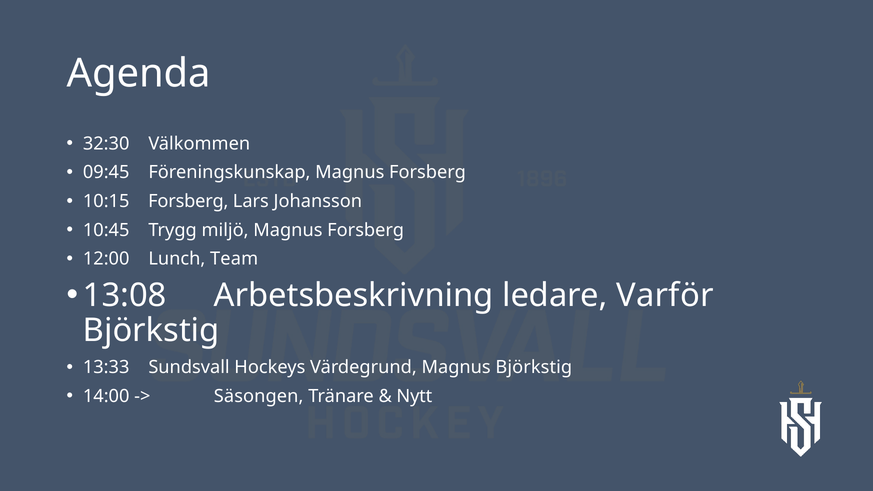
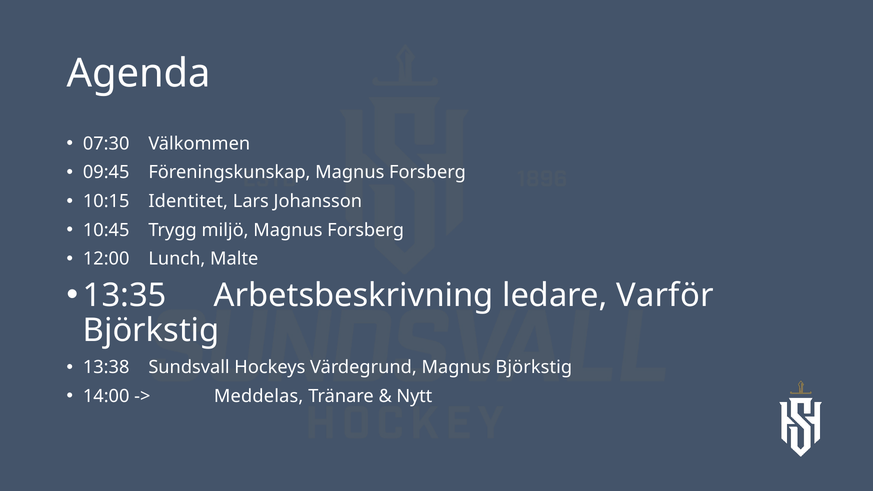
32:30: 32:30 -> 07:30
10:15 Forsberg: Forsberg -> Identitet
Team: Team -> Malte
13:08: 13:08 -> 13:35
13:33: 13:33 -> 13:38
Säsongen: Säsongen -> Meddelas
